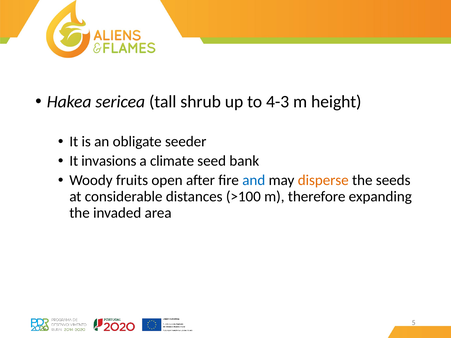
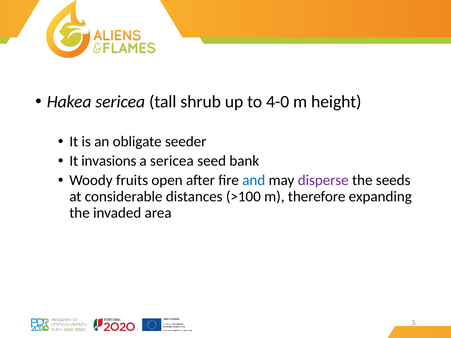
4-3: 4-3 -> 4-0
a climate: climate -> sericea
disperse colour: orange -> purple
